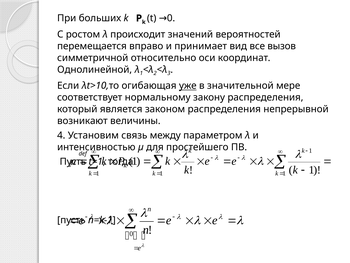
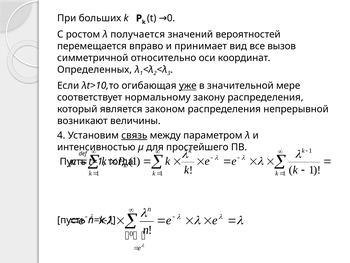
происходит: происходит -> получается
Однолинейной: Однолинейной -> Определенных
связь underline: none -> present
